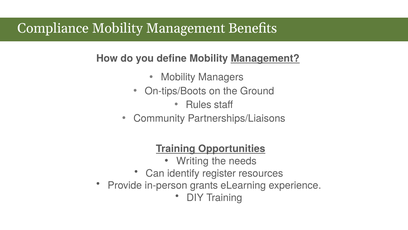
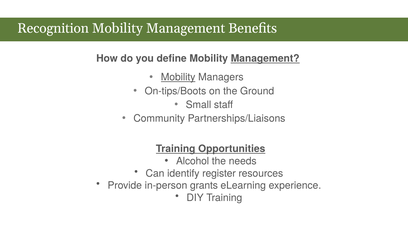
Compliance: Compliance -> Recognition
Mobility at (178, 77) underline: none -> present
Rules: Rules -> Small
Writing: Writing -> Alcohol
